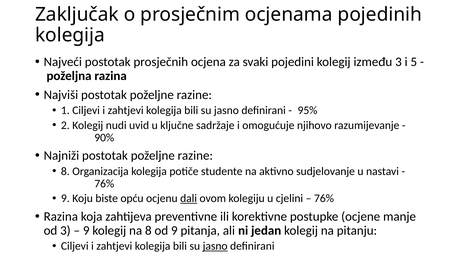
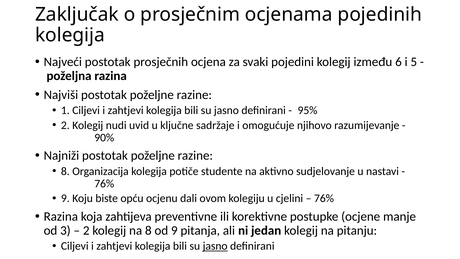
između 3: 3 -> 6
dali underline: present -> none
9 at (86, 230): 9 -> 2
